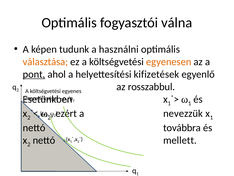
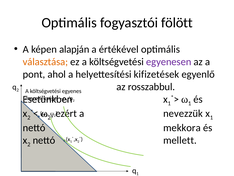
válna: válna -> fölött
tudunk: tudunk -> alapján
használni: használni -> értékével
egyenesen colour: orange -> purple
pont underline: present -> none
továbbra: továbbra -> mekkora
